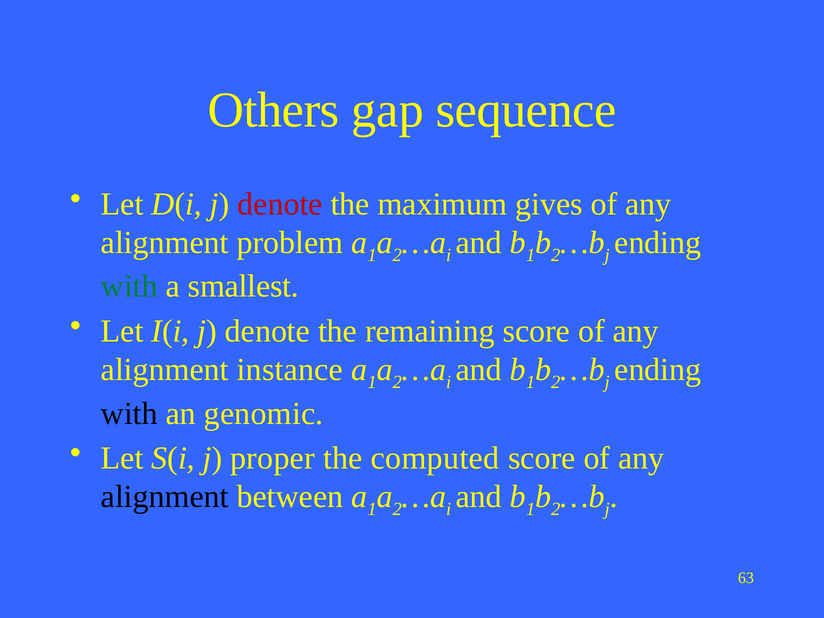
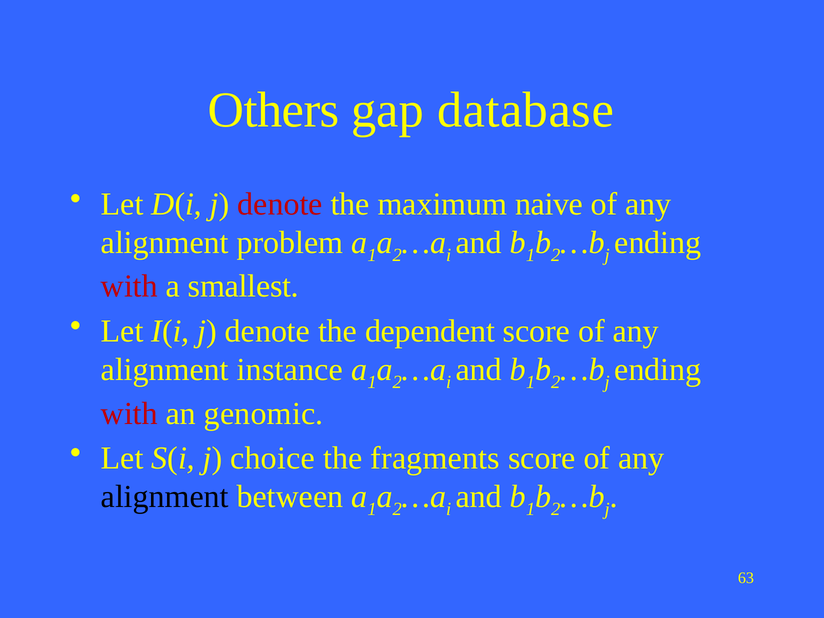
sequence: sequence -> database
gives: gives -> naive
with at (129, 286) colour: green -> red
remaining: remaining -> dependent
with at (129, 413) colour: black -> red
proper: proper -> choice
computed: computed -> fragments
